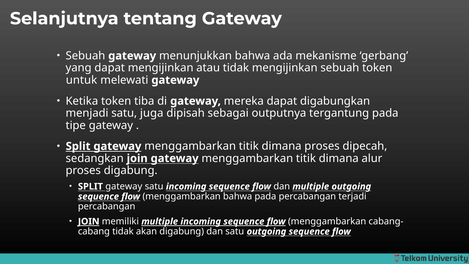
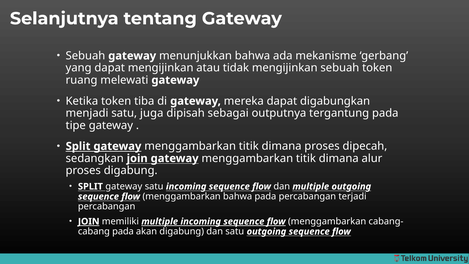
untuk: untuk -> ruang
tidak at (123, 231): tidak -> pada
